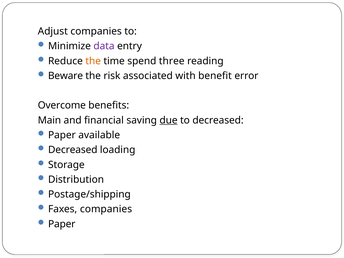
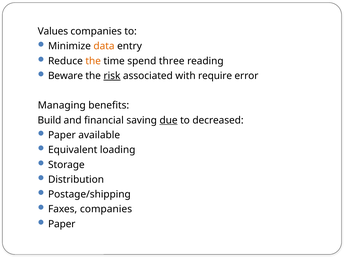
Adjust: Adjust -> Values
data colour: purple -> orange
risk underline: none -> present
benefit: benefit -> require
Overcome: Overcome -> Managing
Main: Main -> Build
Decreased at (73, 150): Decreased -> Equivalent
